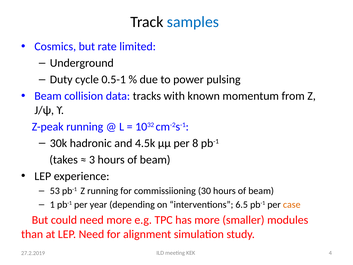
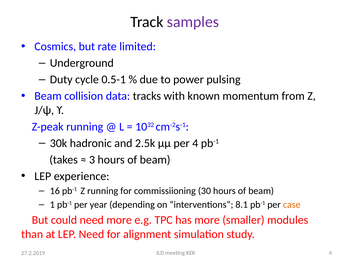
samples colour: blue -> purple
4.5k: 4.5k -> 2.5k
per 8: 8 -> 4
53: 53 -> 16
6.5: 6.5 -> 8.1
